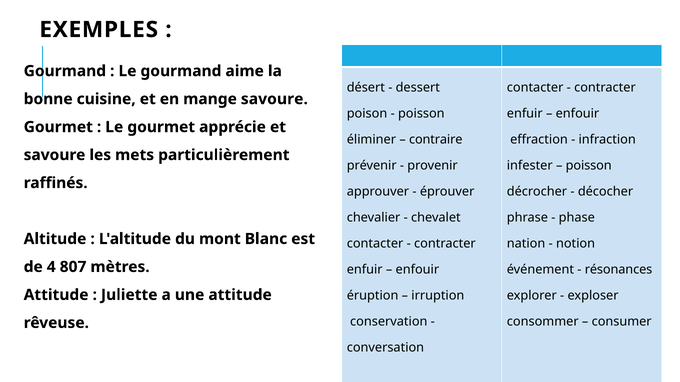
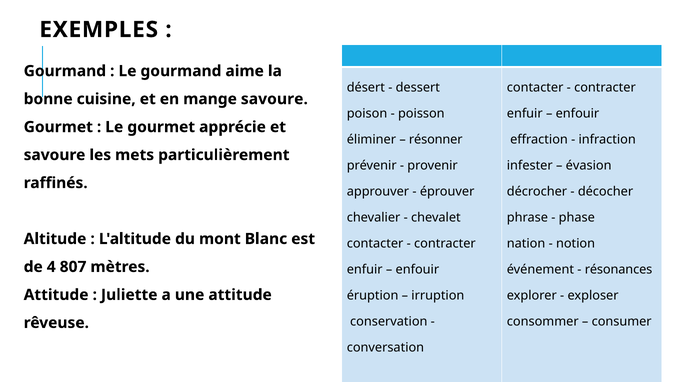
contraire: contraire -> résonner
poisson at (589, 166): poisson -> évasion
